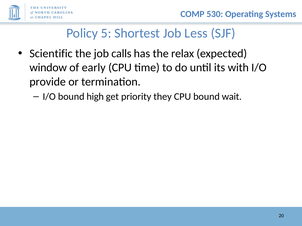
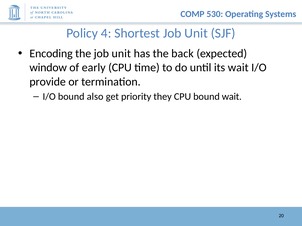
5: 5 -> 4
Shortest Job Less: Less -> Unit
Scientific: Scientific -> Encoding
the job calls: calls -> unit
relax: relax -> back
its with: with -> wait
high: high -> also
